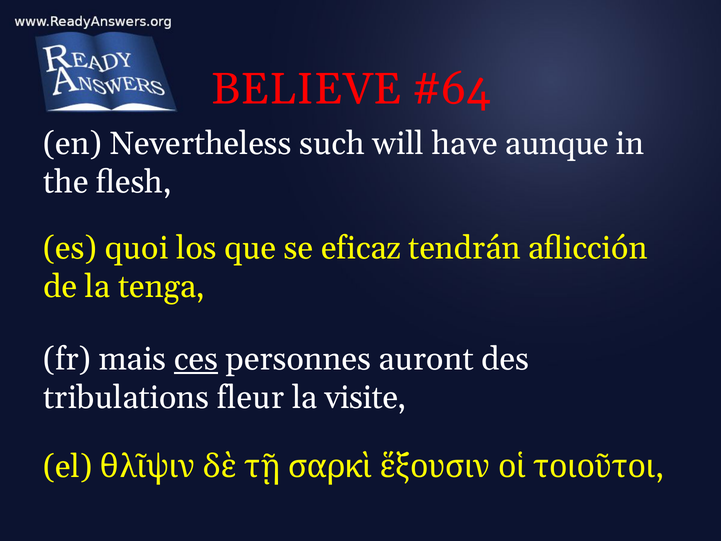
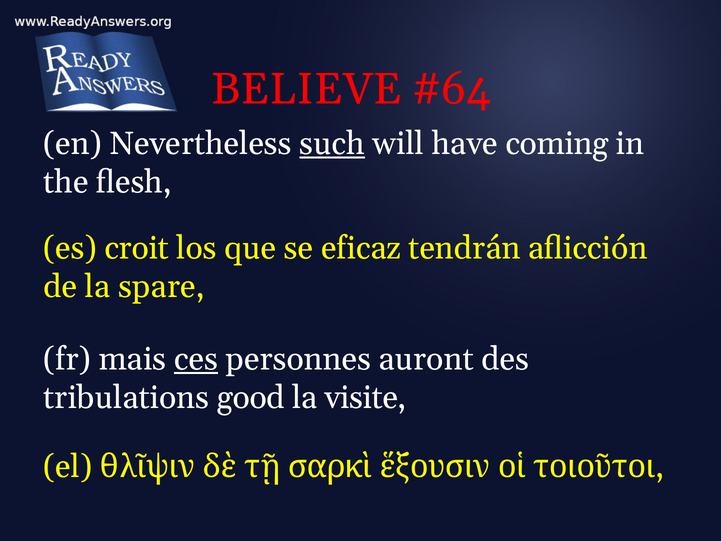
such underline: none -> present
aunque: aunque -> coming
quoi: quoi -> croit
tenga: tenga -> spare
fleur: fleur -> good
